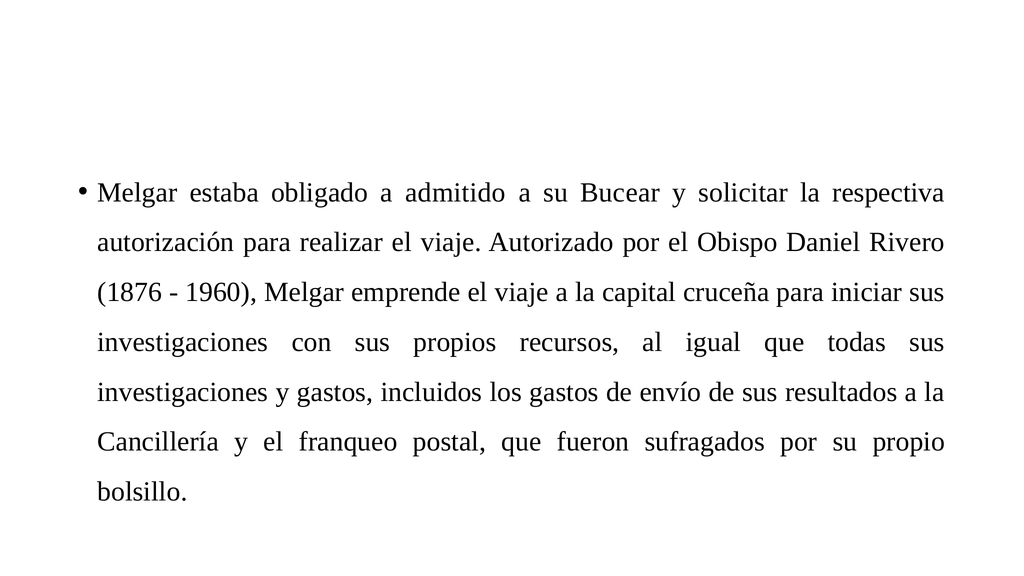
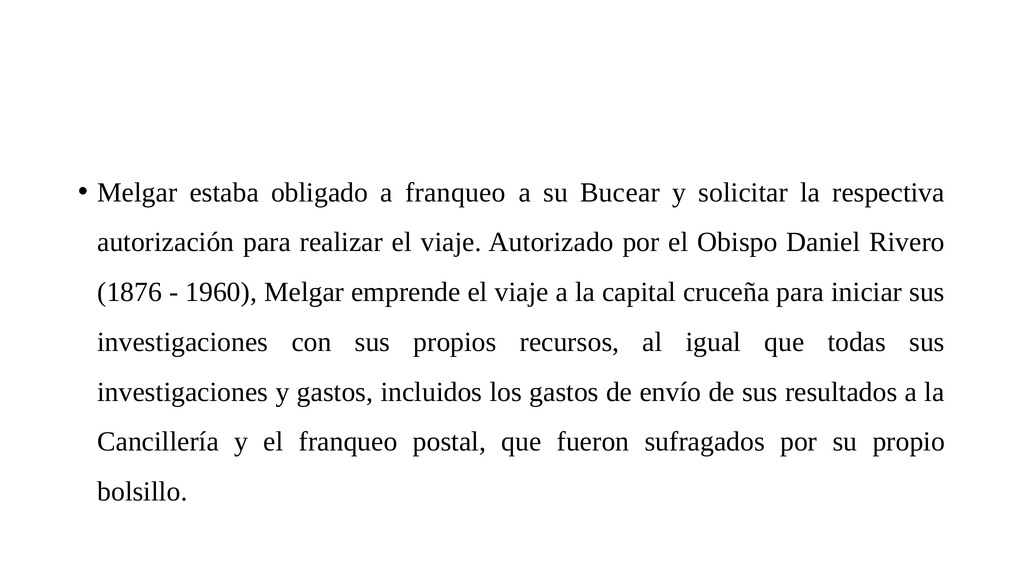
a admitido: admitido -> franqueo
